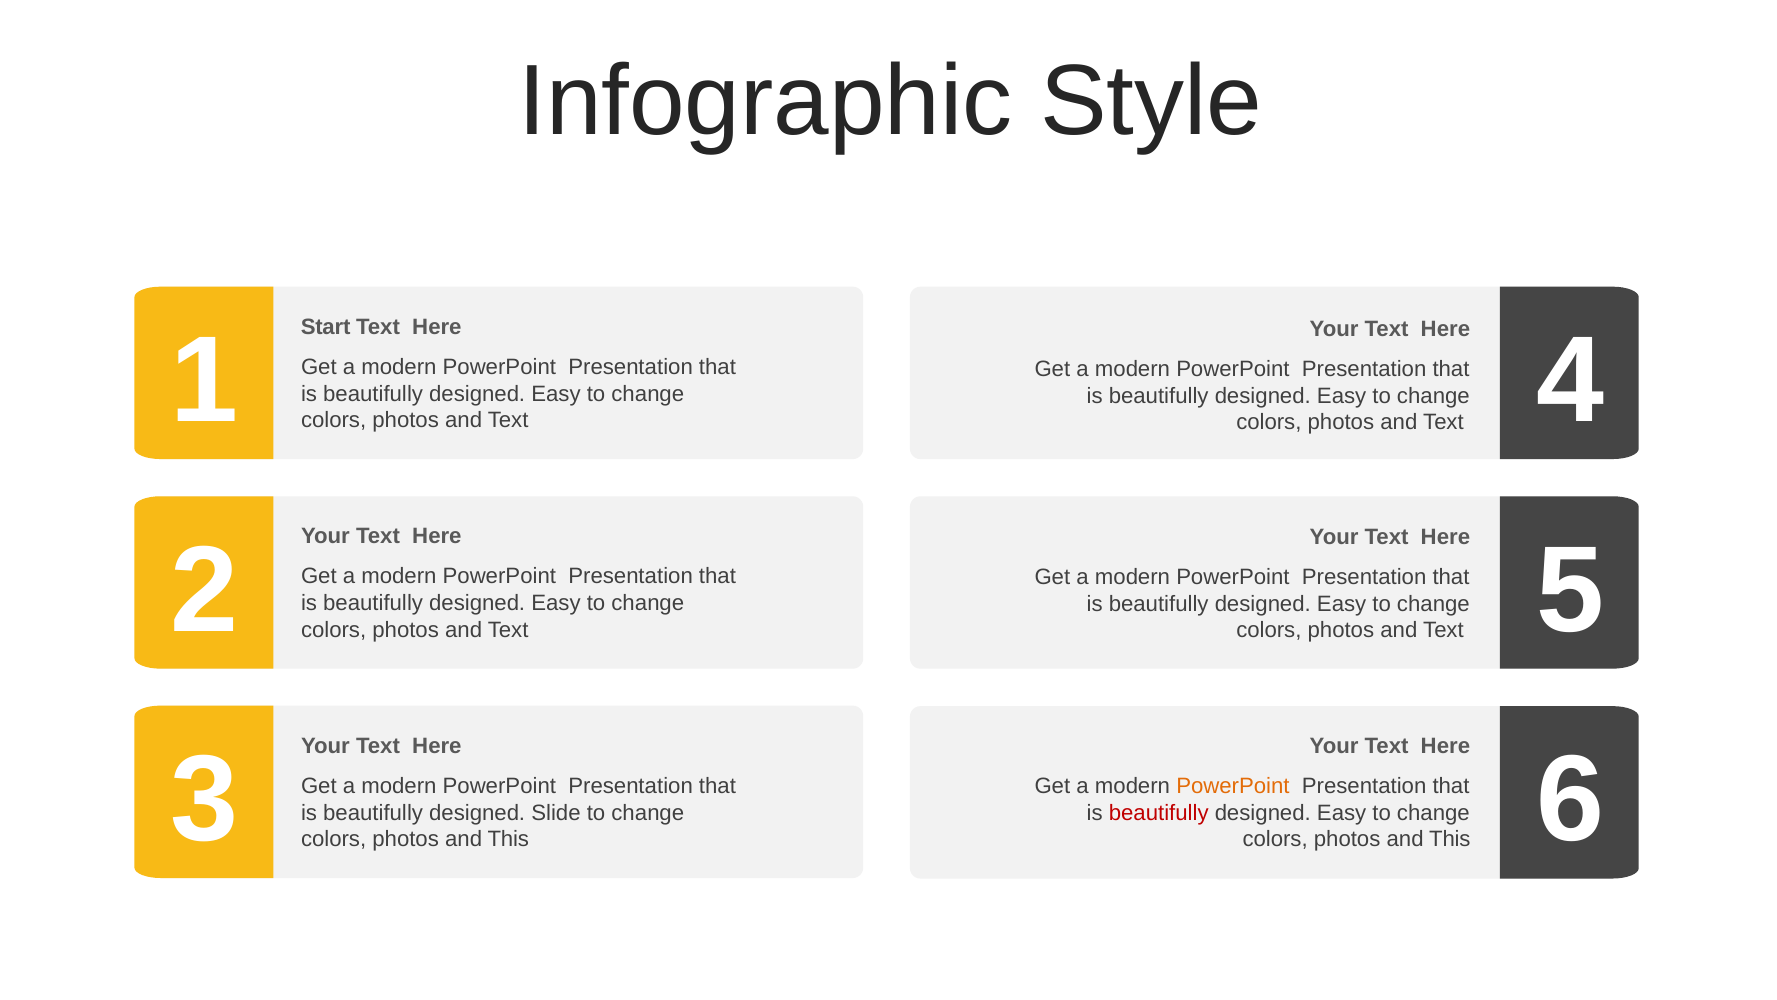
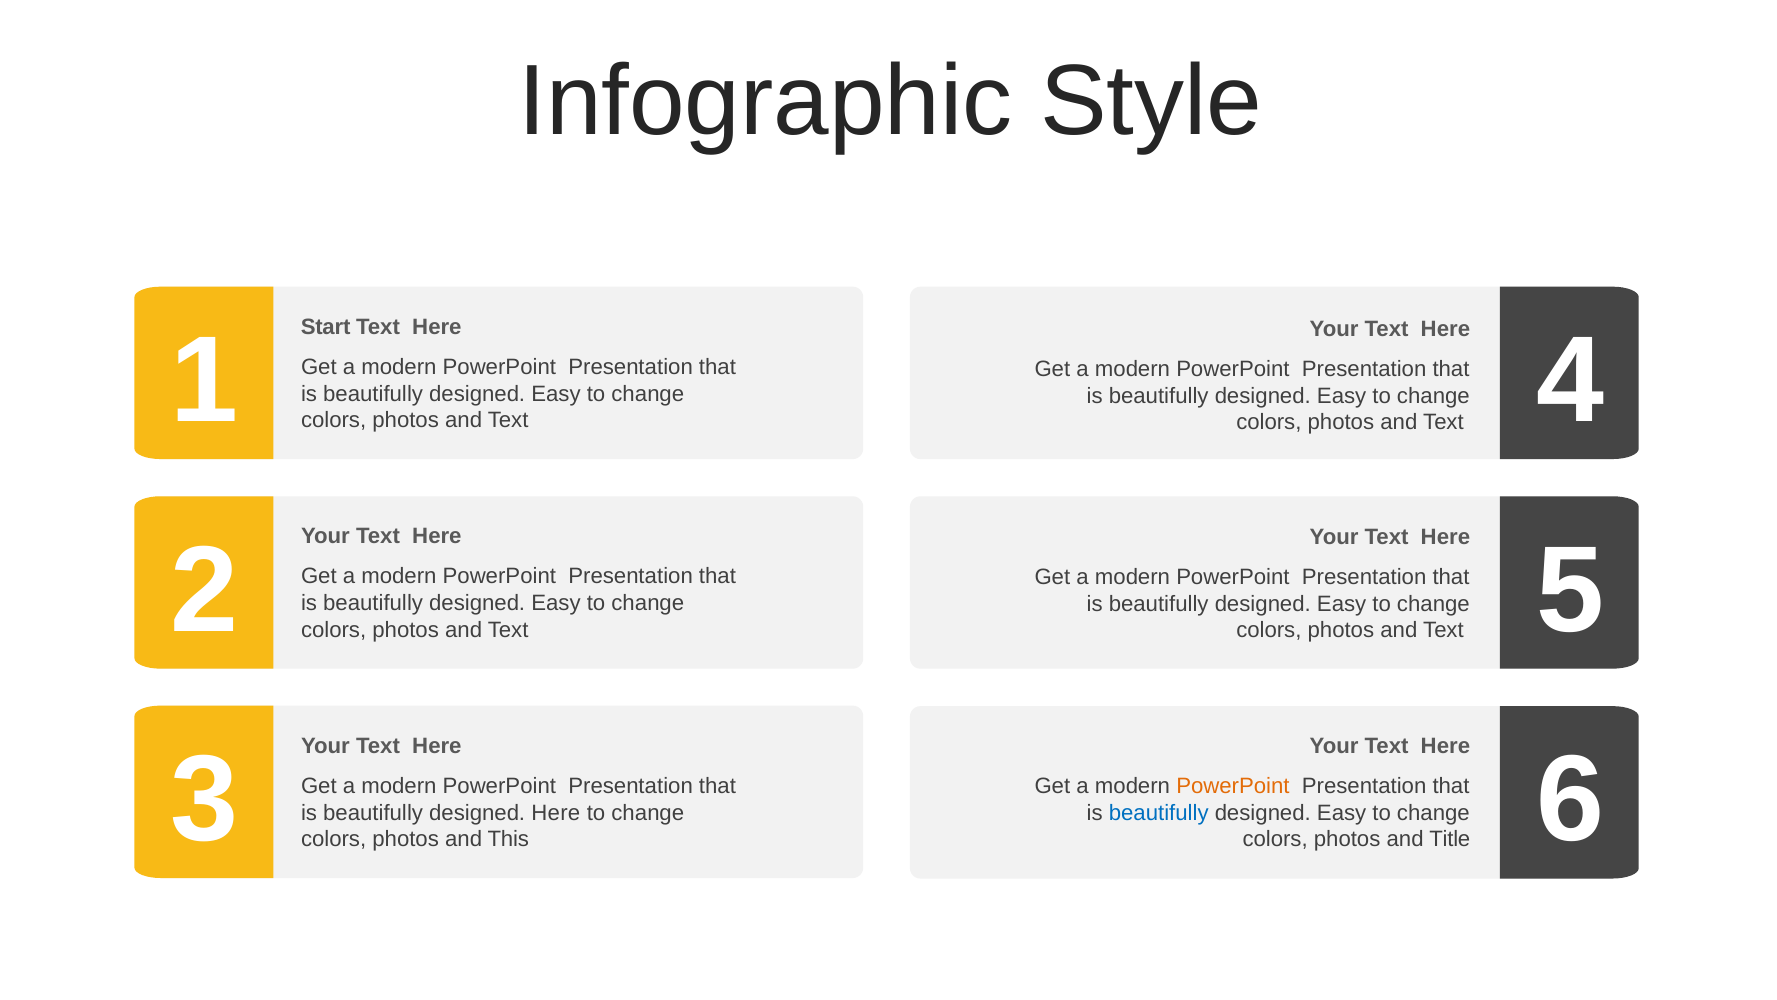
designed Slide: Slide -> Here
beautifully at (1159, 813) colour: red -> blue
This at (1450, 839): This -> Title
